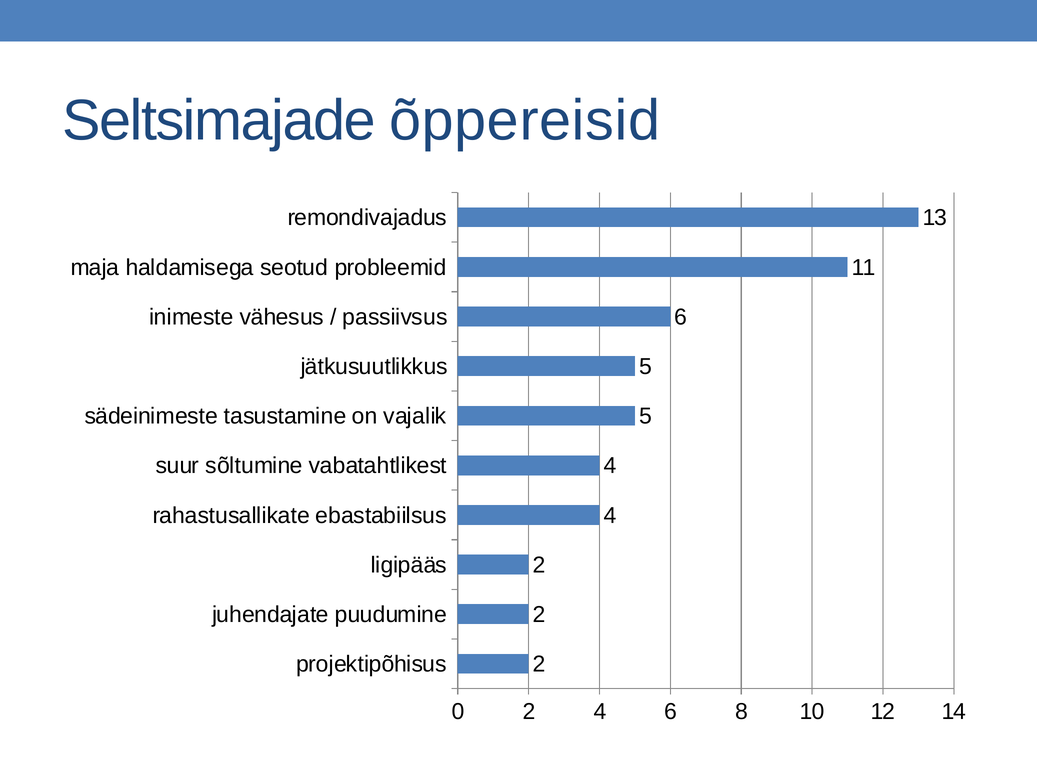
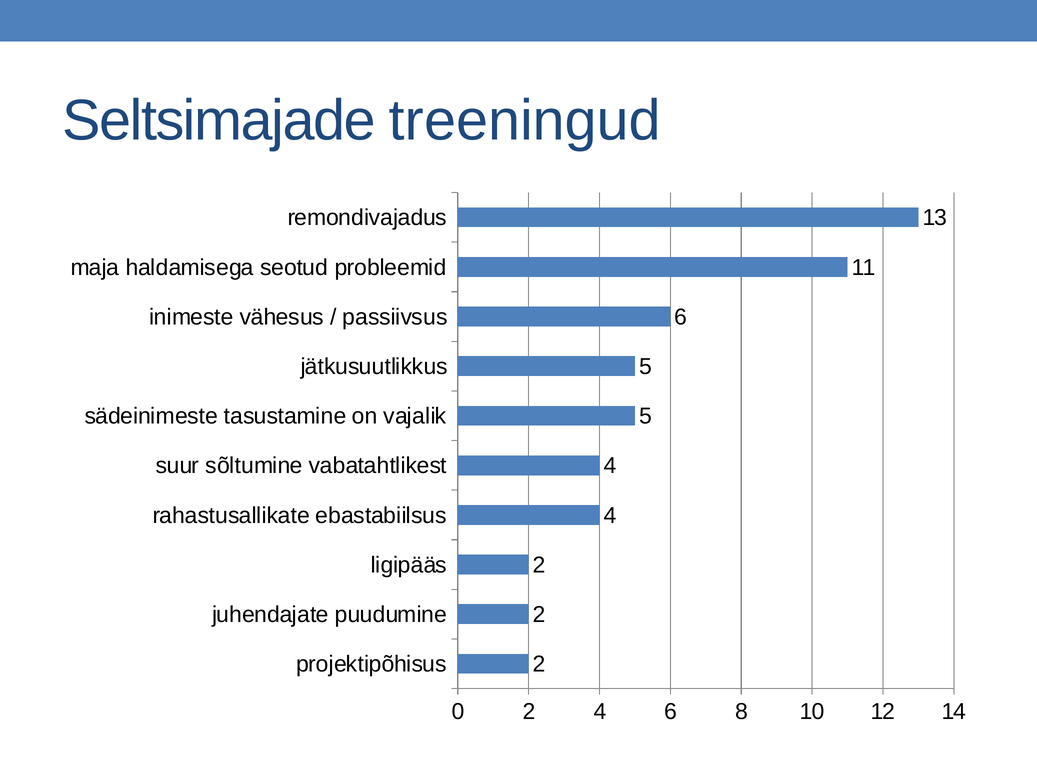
õppereisid: õppereisid -> treeningud
